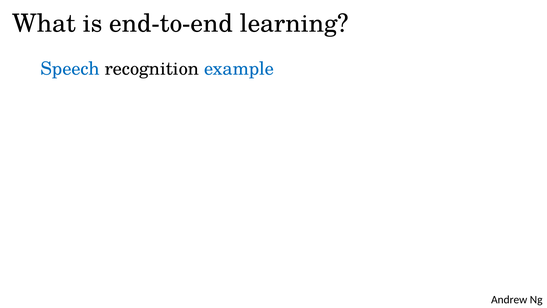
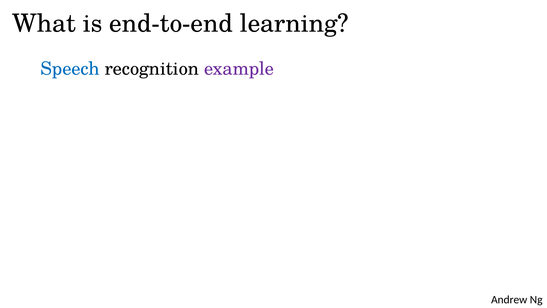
example colour: blue -> purple
